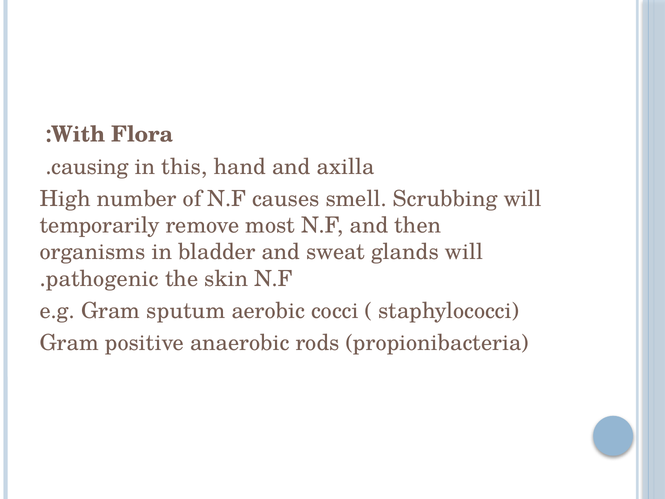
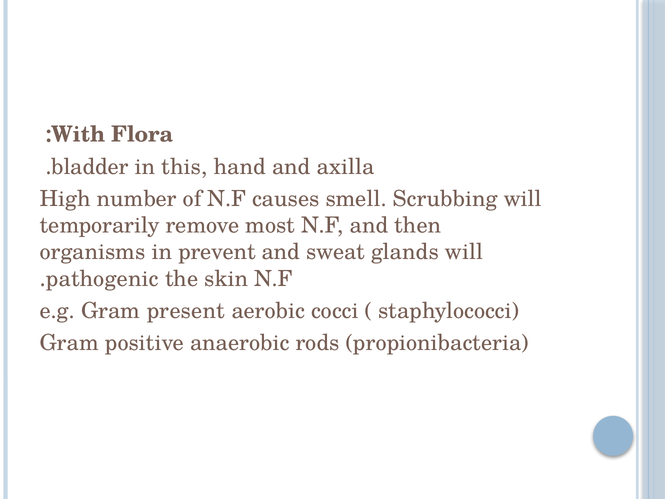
causing: causing -> bladder
bladder: bladder -> prevent
sputum: sputum -> present
